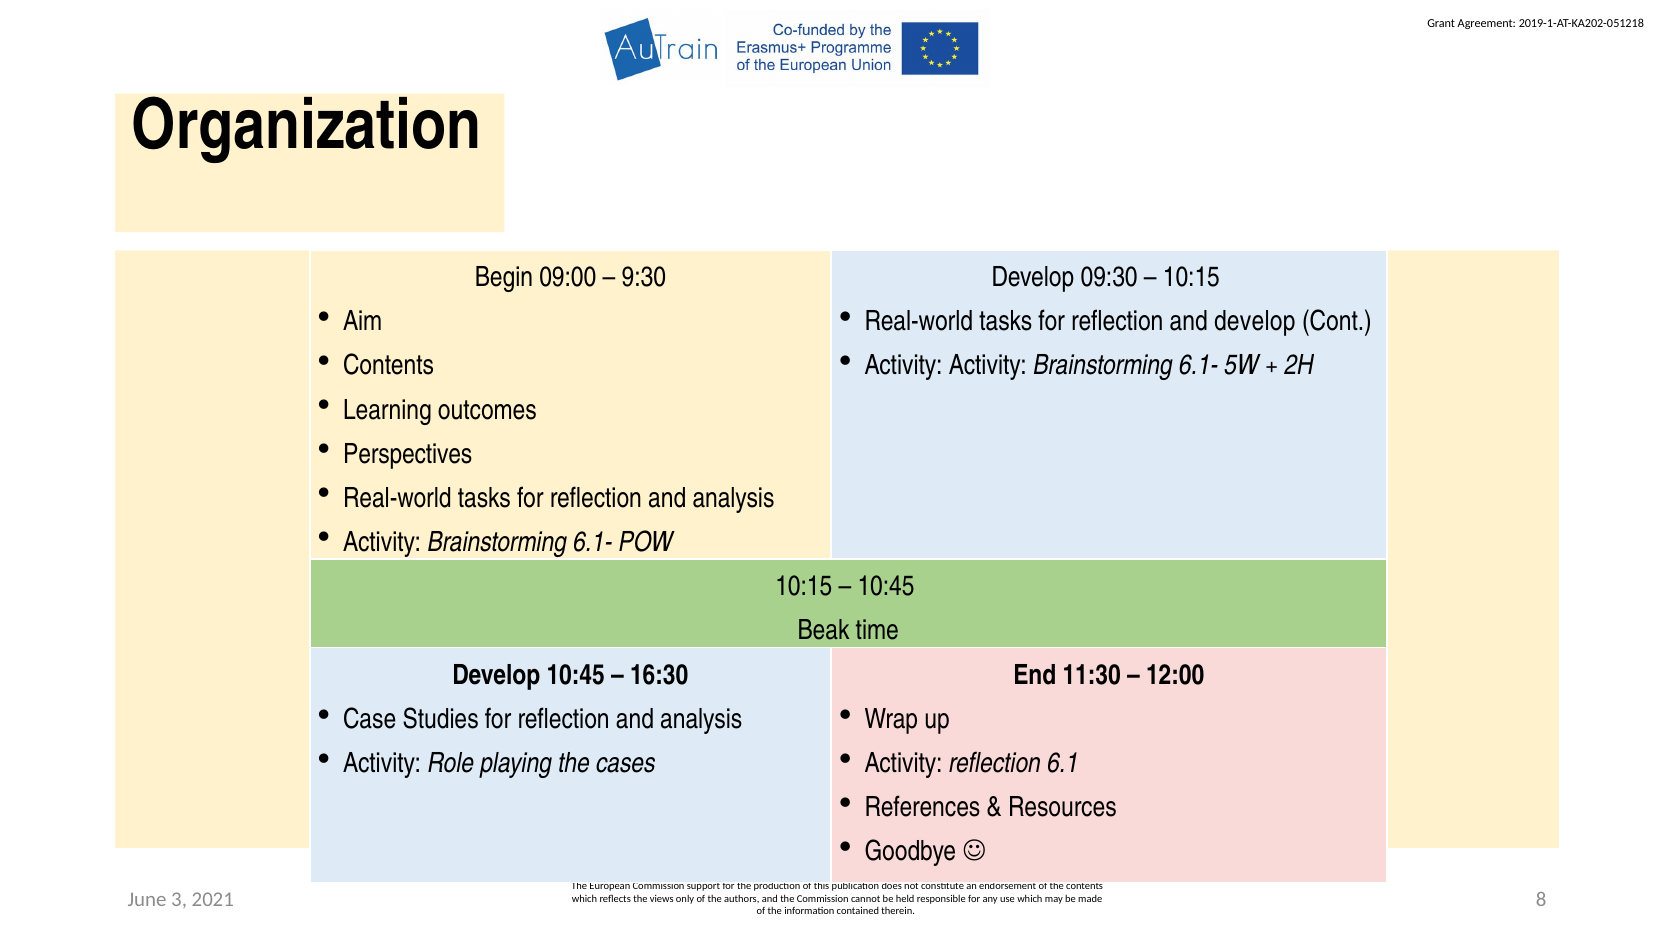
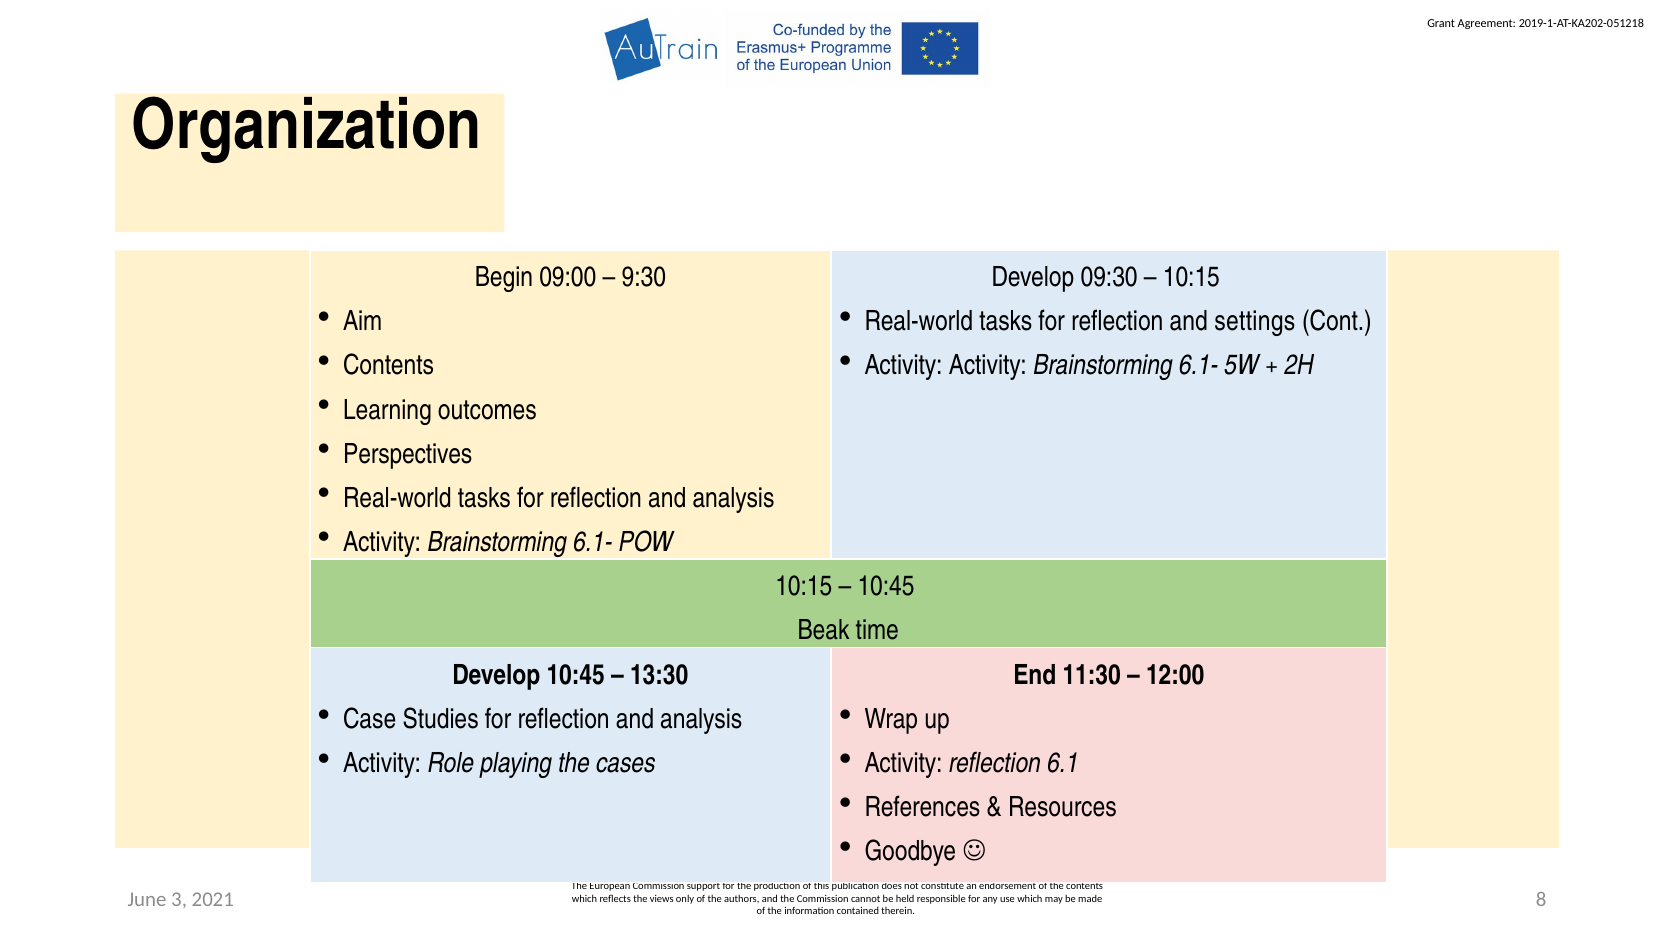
and develop: develop -> settings
16:30: 16:30 -> 13:30
